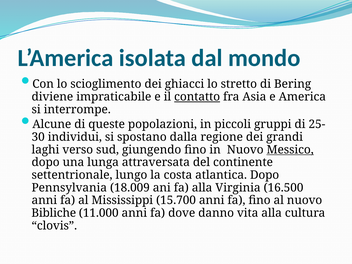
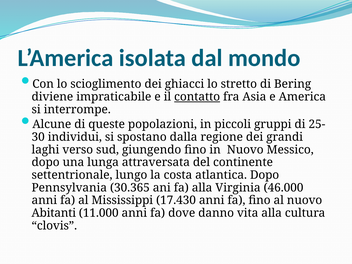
Messico underline: present -> none
18.009: 18.009 -> 30.365
16.500: 16.500 -> 46.000
15.700: 15.700 -> 17.430
Bibliche: Bibliche -> Abitanti
